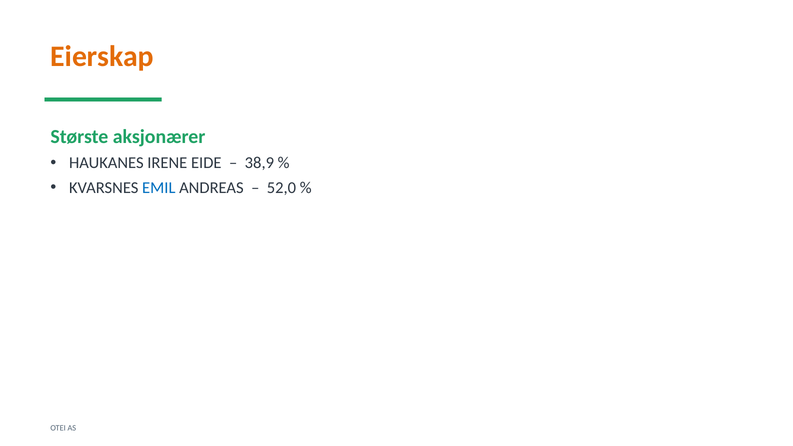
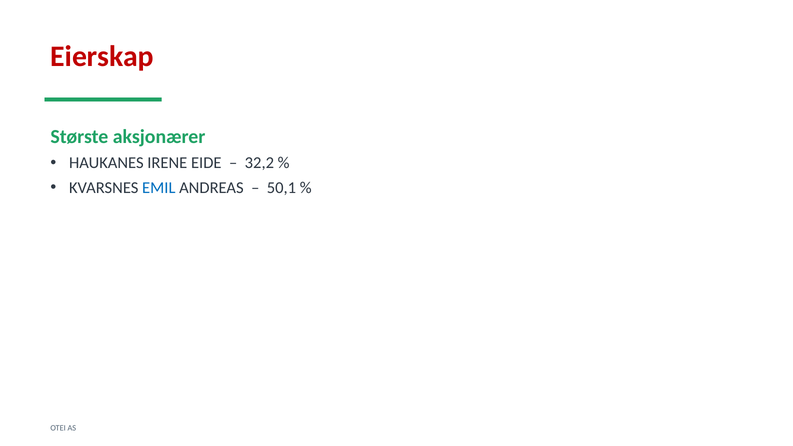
Eierskap colour: orange -> red
38,9: 38,9 -> 32,2
52,0: 52,0 -> 50,1
